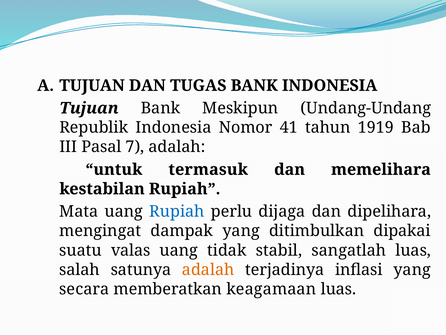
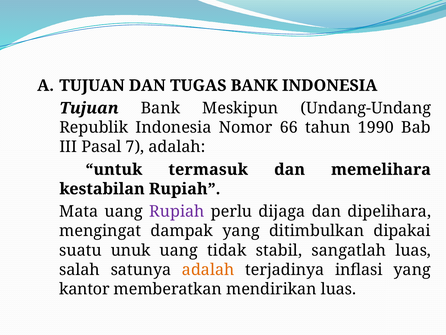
41: 41 -> 66
1919: 1919 -> 1990
Rupiah at (177, 211) colour: blue -> purple
valas: valas -> unuk
secara: secara -> kantor
keagamaan: keagamaan -> mendirikan
